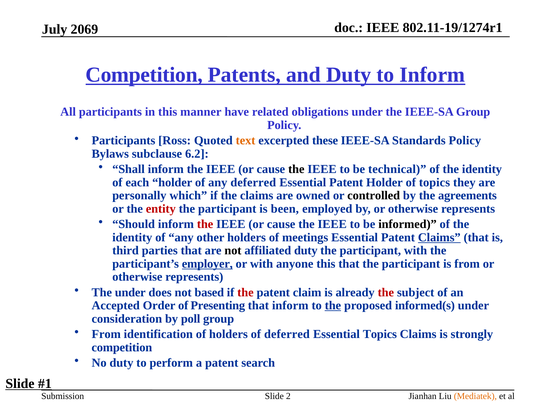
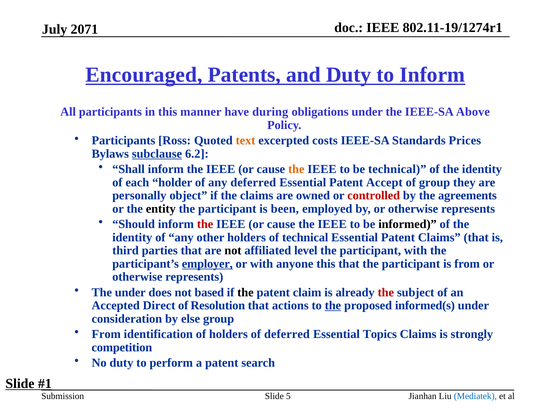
2069: 2069 -> 2071
Competition at (144, 75): Competition -> Encouraged
related: related -> during
IEEE-SA Group: Group -> Above
these: these -> costs
Standards Policy: Policy -> Prices
subclause underline: none -> present
the at (296, 169) colour: black -> orange
Patent Holder: Holder -> Accept
of topics: topics -> group
which: which -> object
controlled colour: black -> red
entity colour: red -> black
of meetings: meetings -> technical
Claims at (439, 237) underline: present -> none
affiliated duty: duty -> level
the at (245, 293) colour: red -> black
Order: Order -> Direct
Presenting: Presenting -> Resolution
that inform: inform -> actions
poll: poll -> else
2: 2 -> 5
Mediatek colour: orange -> blue
